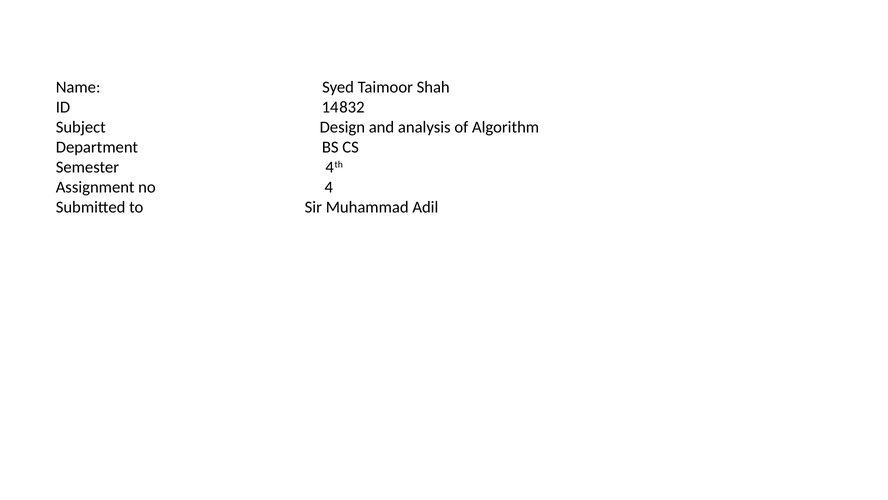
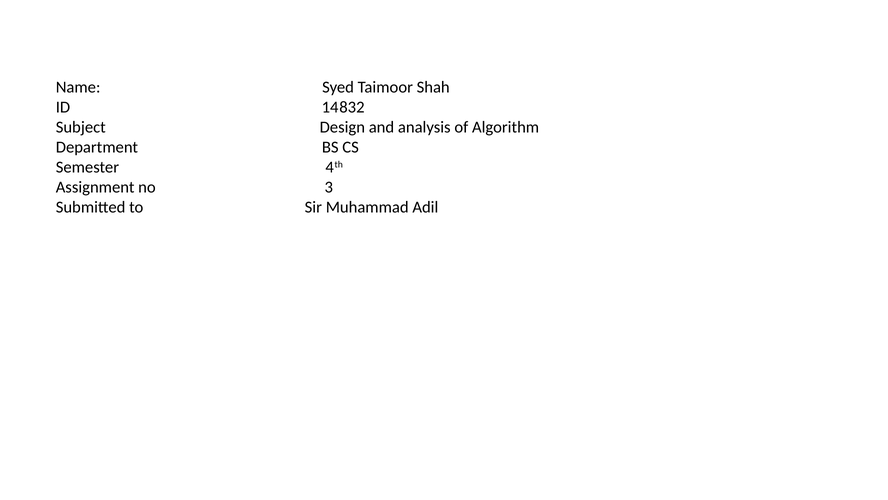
4: 4 -> 3
